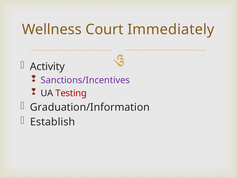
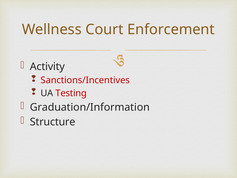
Immediately: Immediately -> Enforcement
Sanctions/Incentives colour: purple -> red
Establish: Establish -> Structure
